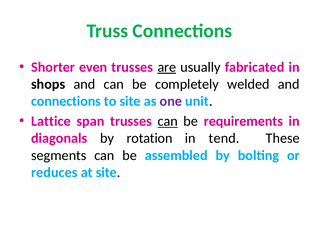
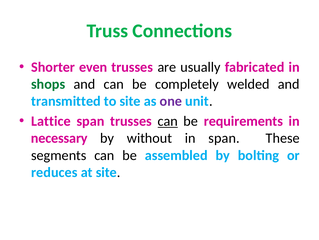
are underline: present -> none
shops colour: black -> green
connections at (66, 101): connections -> transmitted
diagonals: diagonals -> necessary
rotation: rotation -> without
in tend: tend -> span
